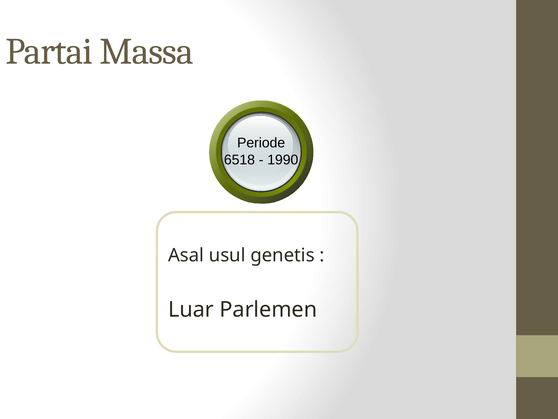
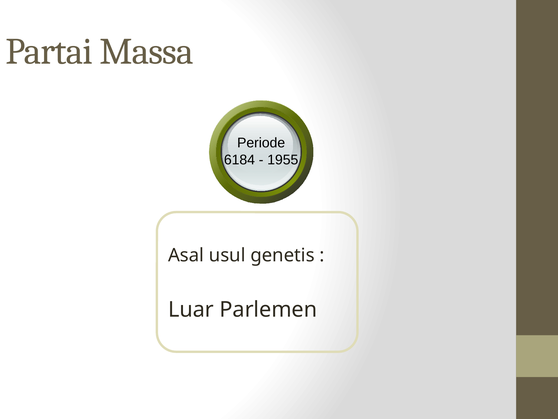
6518: 6518 -> 6184
1990: 1990 -> 1955
